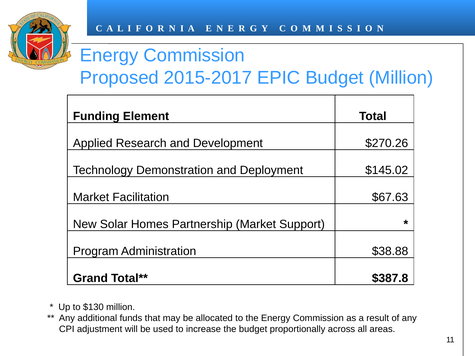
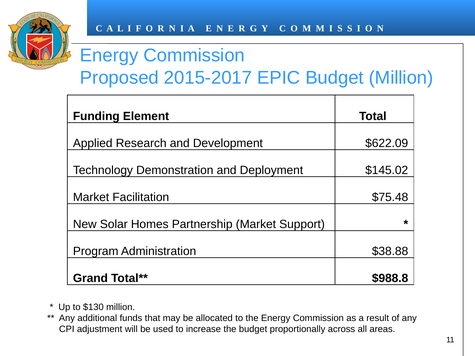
$270.26: $270.26 -> $622.09
$67.63: $67.63 -> $75.48
$387.8: $387.8 -> $988.8
